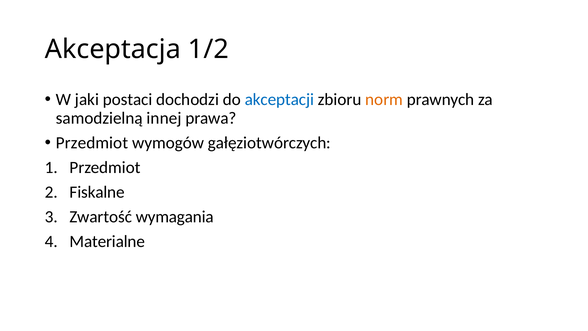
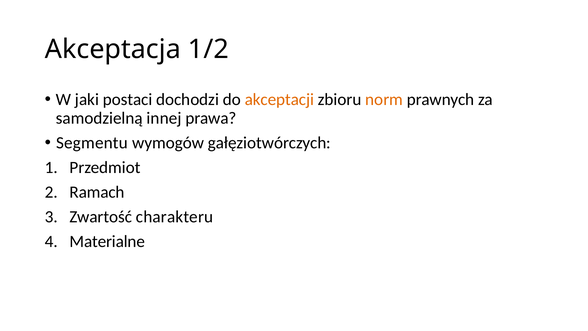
akceptacji colour: blue -> orange
Przedmiot at (92, 143): Przedmiot -> Segmentu
Fiskalne: Fiskalne -> Ramach
wymagania: wymagania -> charakteru
